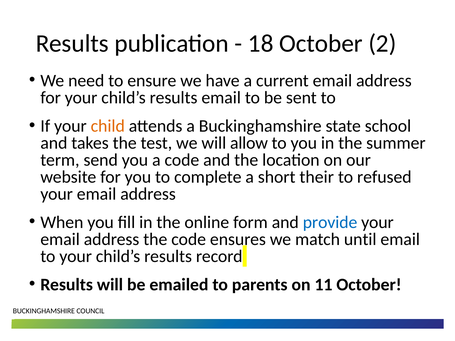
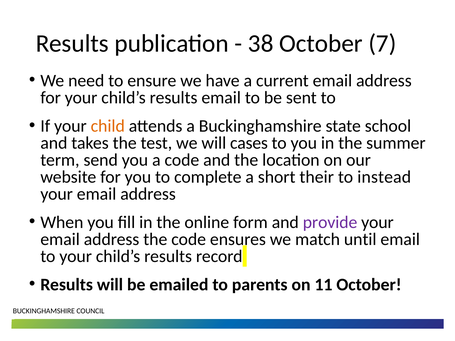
18: 18 -> 38
2: 2 -> 7
allow: allow -> cases
refused: refused -> instead
provide colour: blue -> purple
